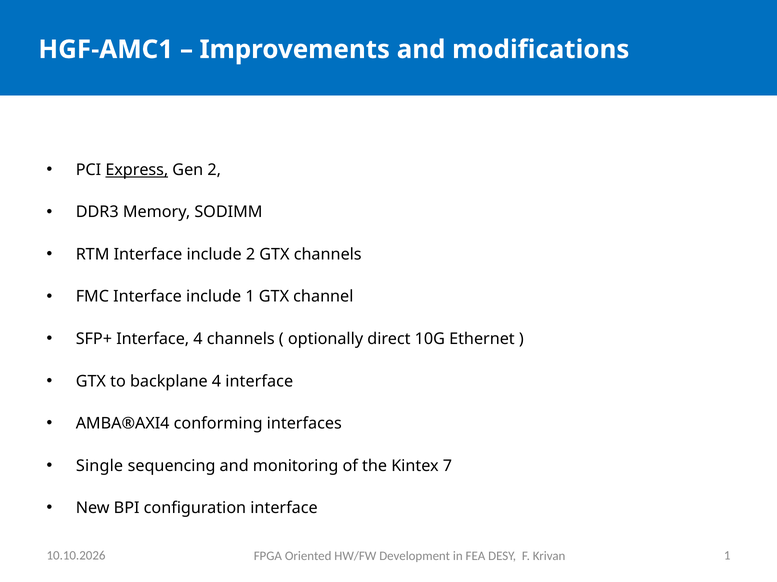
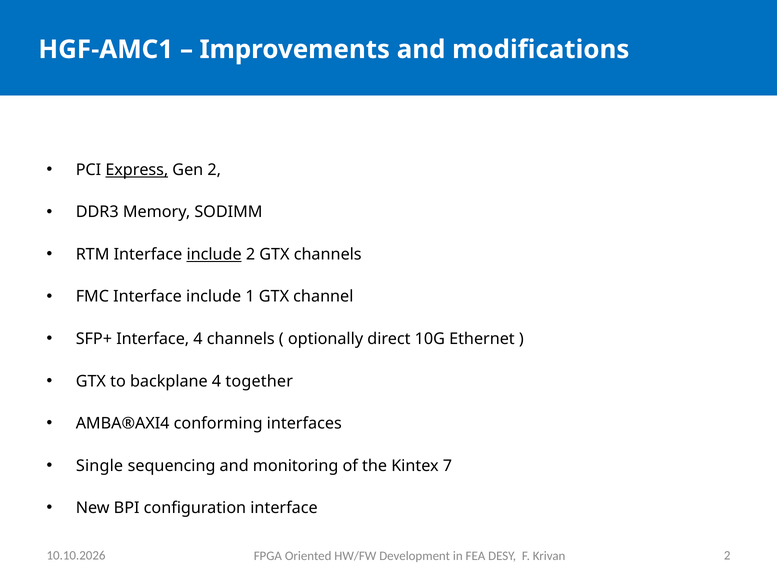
include at (214, 255) underline: none -> present
4 interface: interface -> together
1 at (727, 556): 1 -> 2
